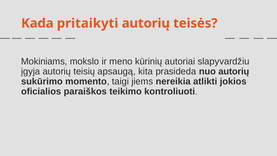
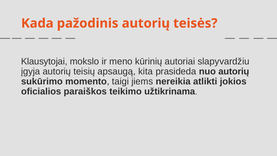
pritaikyti: pritaikyti -> pažodinis
Mokiniams: Mokiniams -> Klausytojai
kontroliuoti: kontroliuoti -> užtikrinama
